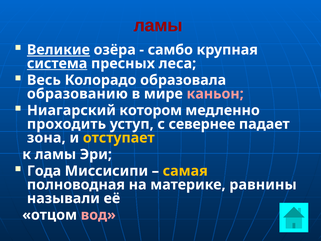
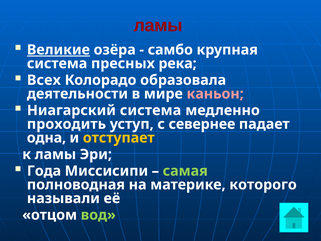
система at (57, 63) underline: present -> none
леса: леса -> река
Весь: Весь -> Всех
образованию: образованию -> деятельности
Ниагарский котором: котором -> система
зона: зона -> одна
самая colour: yellow -> light green
равнины: равнины -> которого
вод colour: pink -> light green
